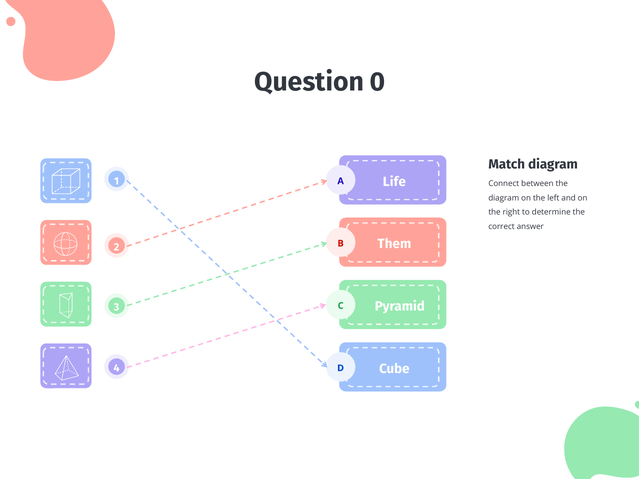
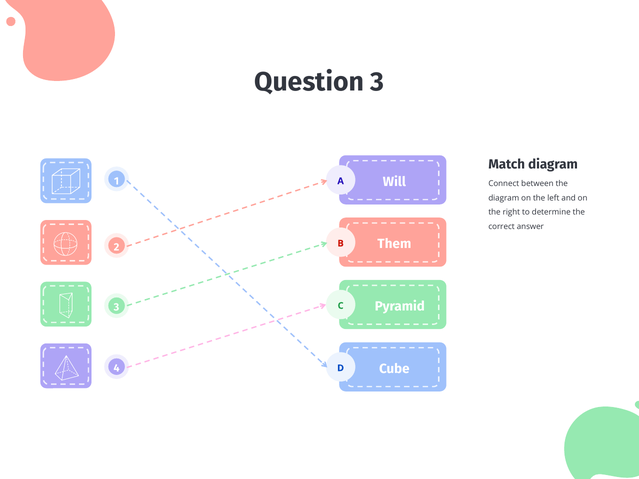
Question 0: 0 -> 3
Life: Life -> Will
